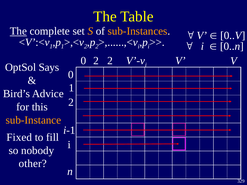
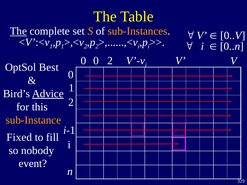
0 2: 2 -> 0
Says: Says -> Best
Advice underline: none -> present
other: other -> event
